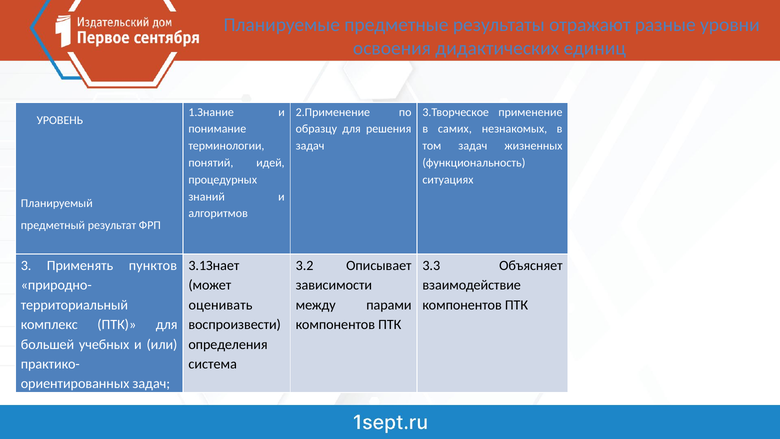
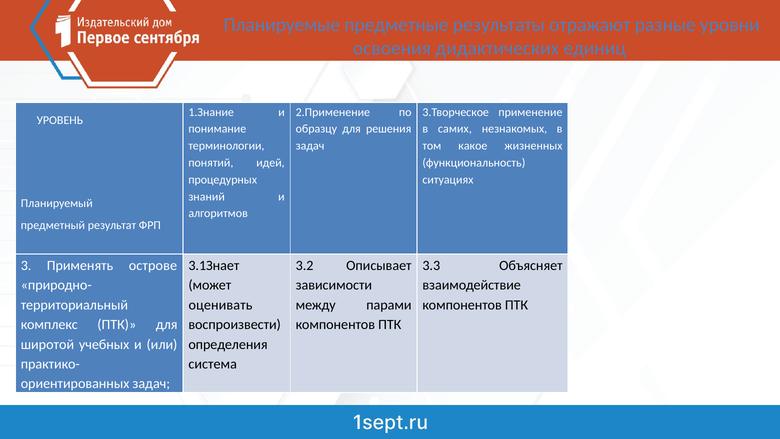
том задач: задач -> какое
пунктов: пунктов -> острове
большей: большей -> широтой
